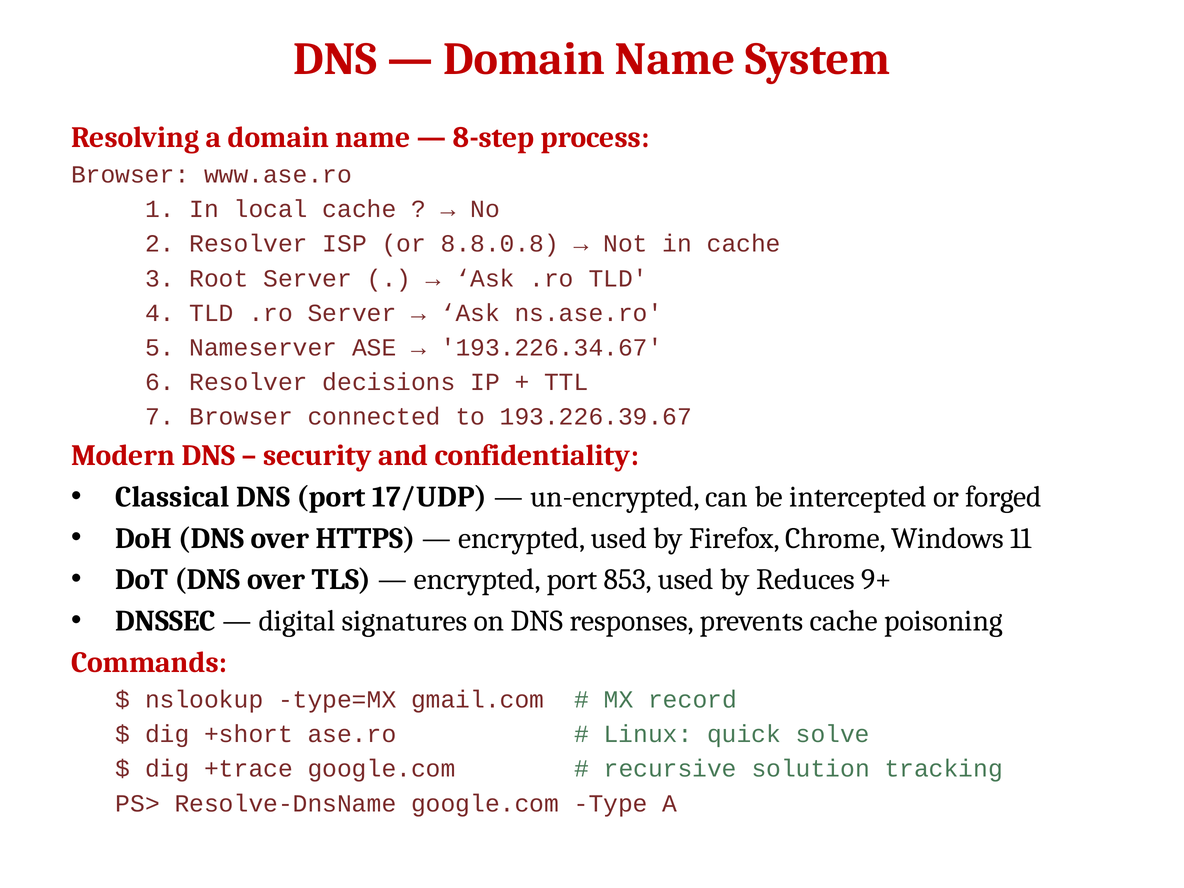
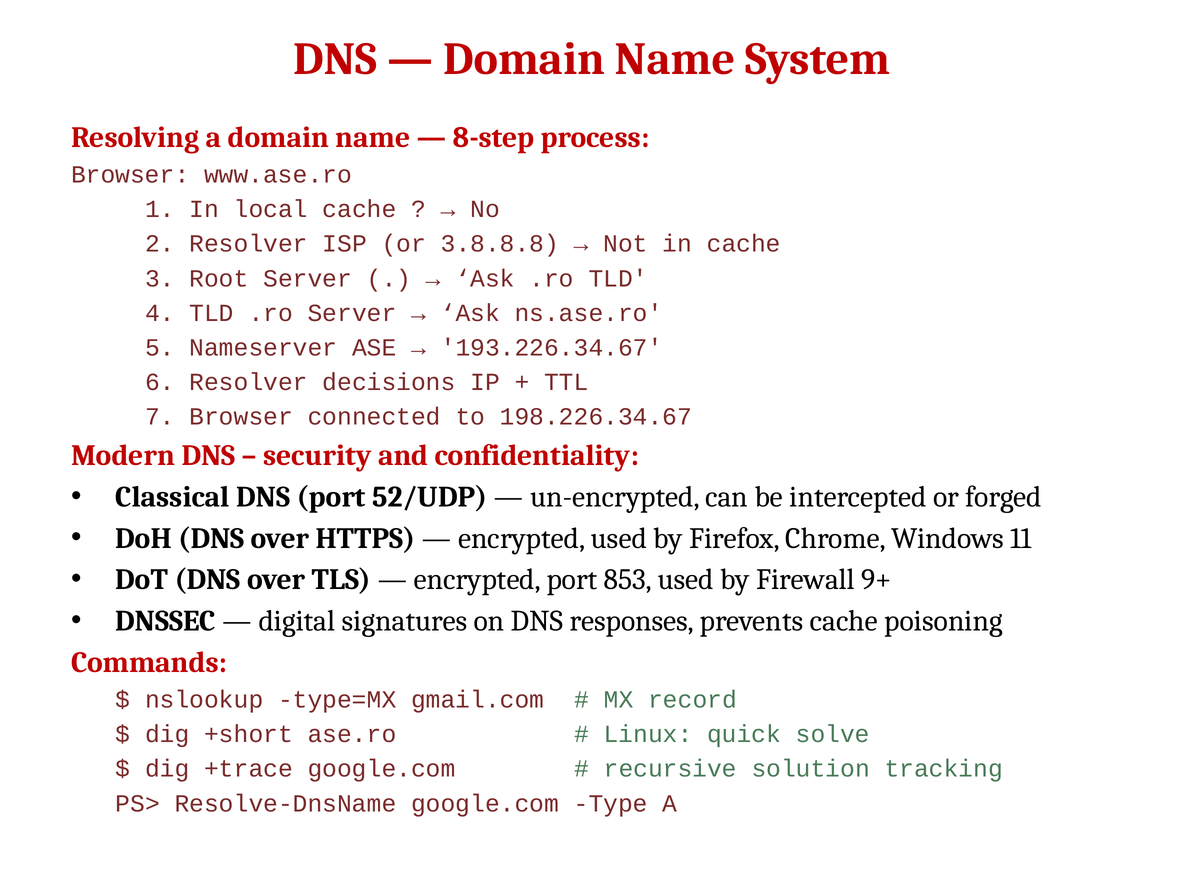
8.8.0.8: 8.8.0.8 -> 3.8.8.8
193.226.39.67: 193.226.39.67 -> 198.226.34.67
17/UDP: 17/UDP -> 52/UDP
Reduces: Reduces -> Firewall
